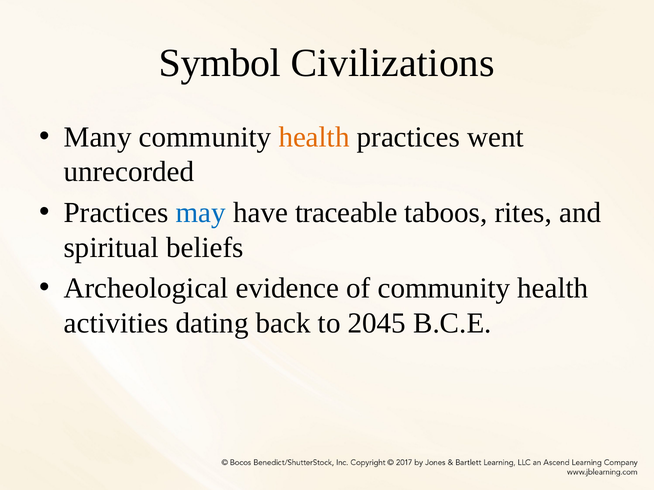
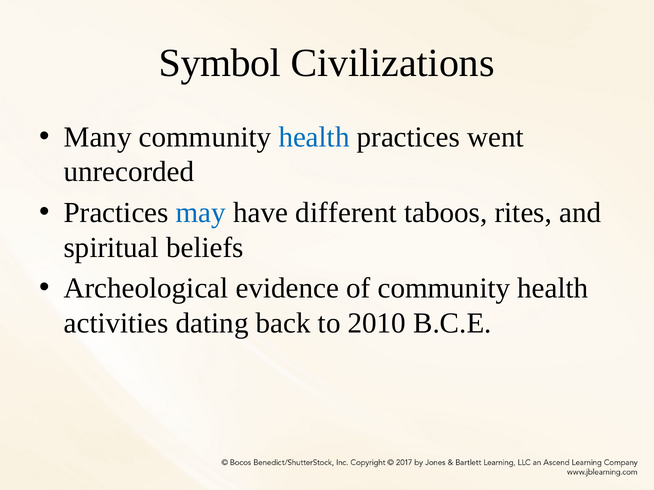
health at (314, 137) colour: orange -> blue
traceable: traceable -> different
2045: 2045 -> 2010
